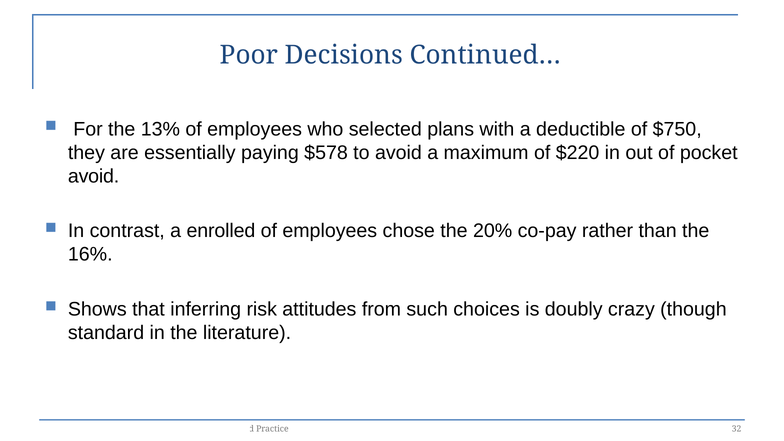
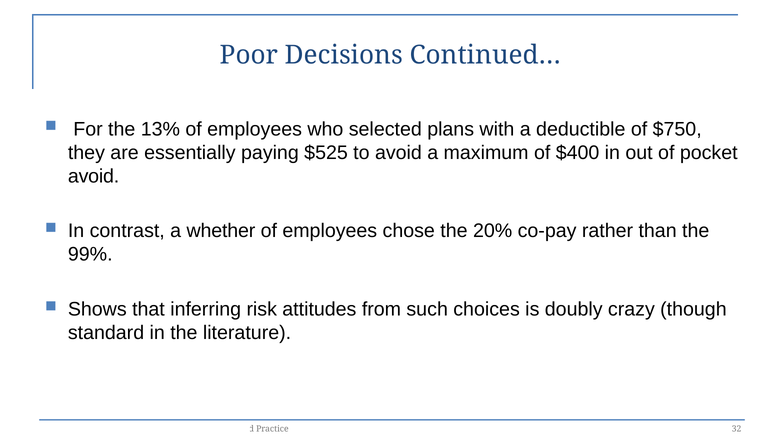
$578: $578 -> $525
$220: $220 -> $400
enrolled: enrolled -> whether
16%: 16% -> 99%
